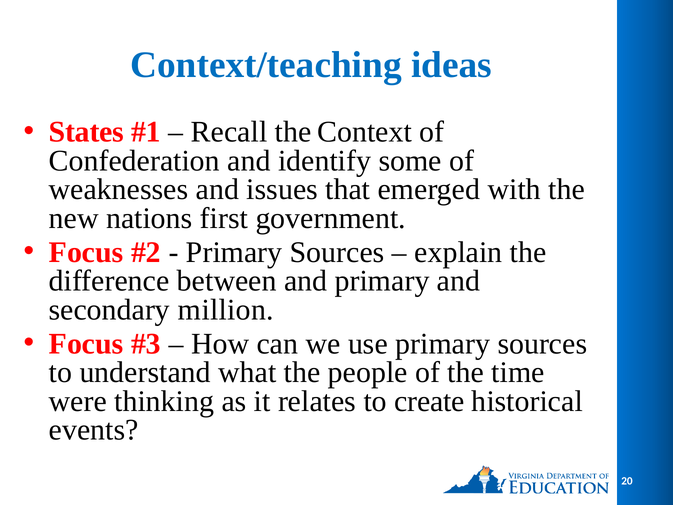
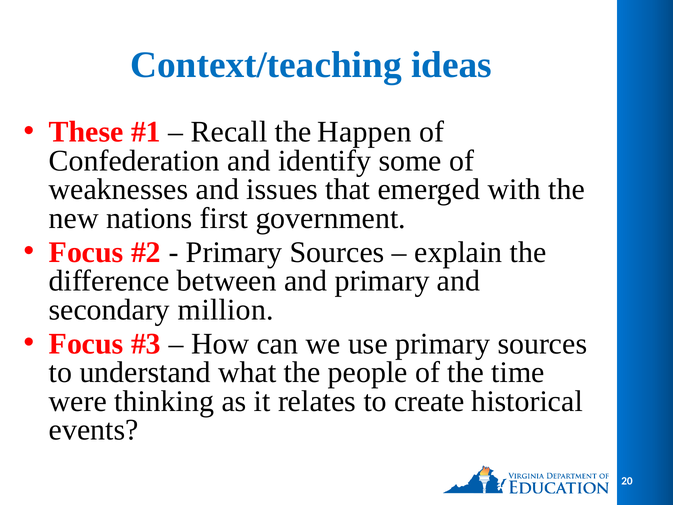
States: States -> These
Context: Context -> Happen
